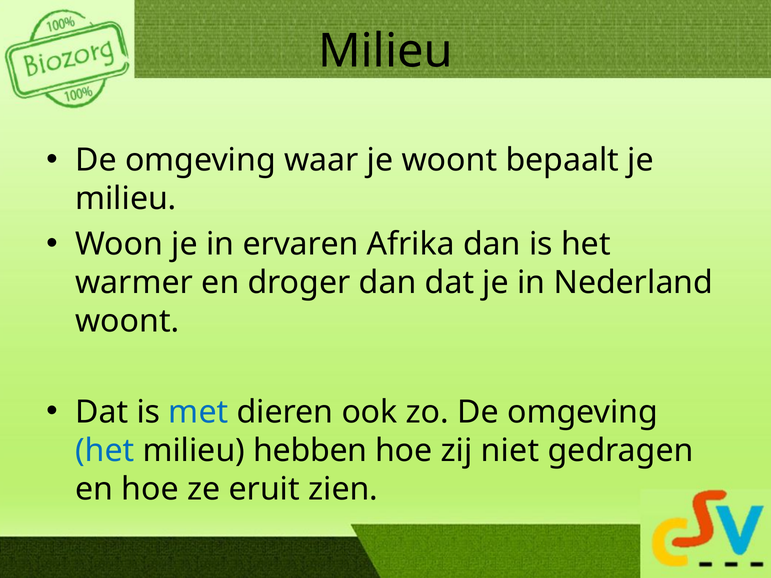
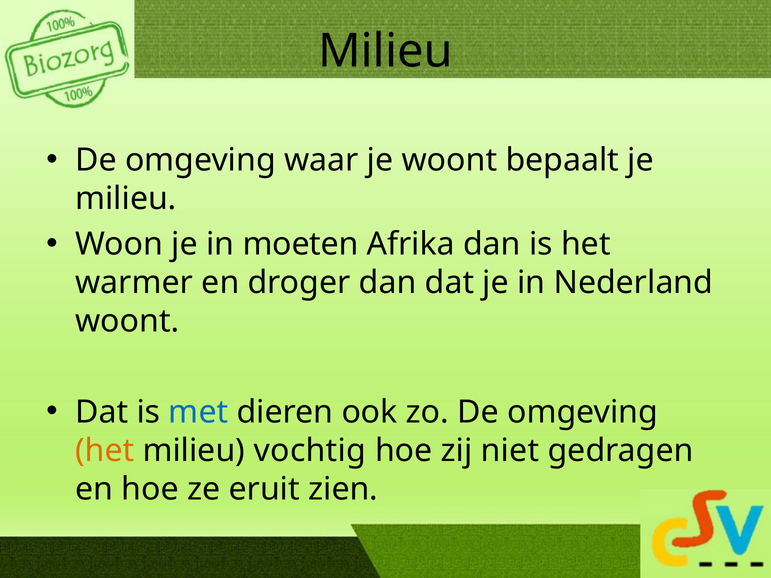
ervaren: ervaren -> moeten
het at (105, 451) colour: blue -> orange
hebben: hebben -> vochtig
